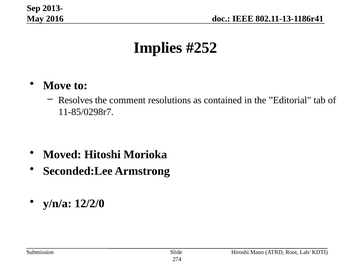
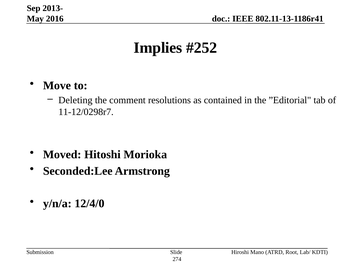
Resolves: Resolves -> Deleting
11-85/0298r7: 11-85/0298r7 -> 11-12/0298r7
12/2/0: 12/2/0 -> 12/4/0
